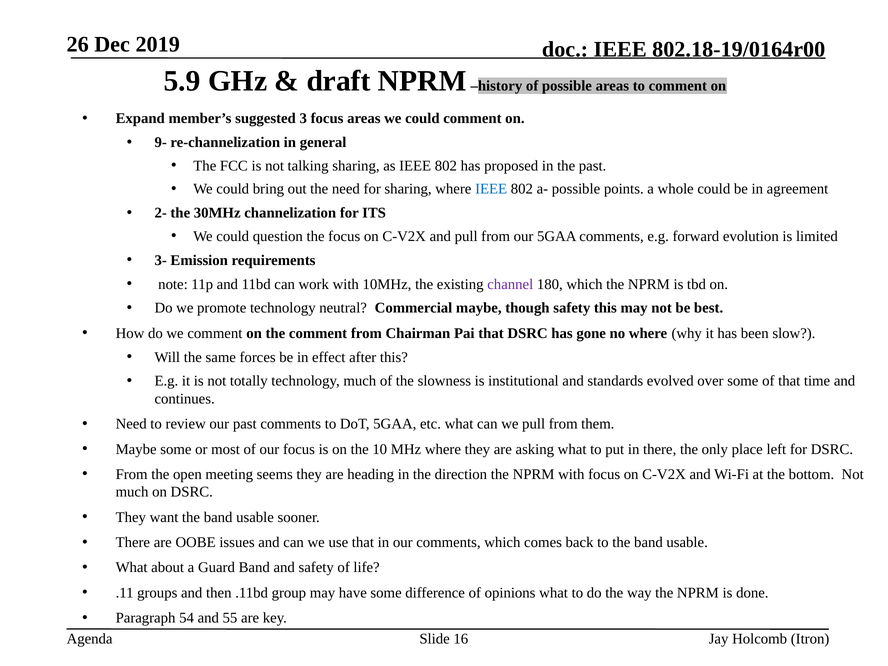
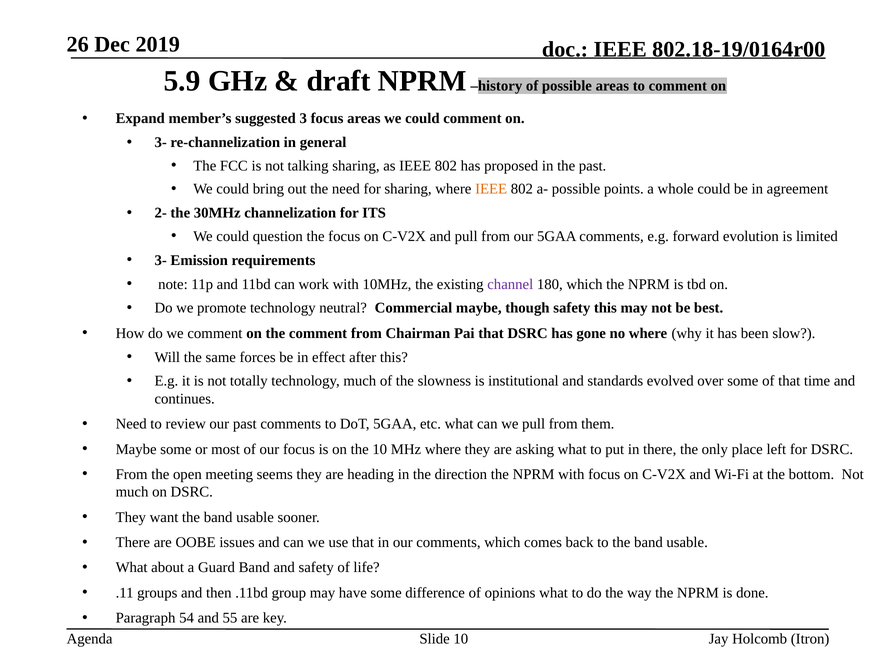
9- at (161, 142): 9- -> 3-
IEEE at (491, 189) colour: blue -> orange
Slide 16: 16 -> 10
